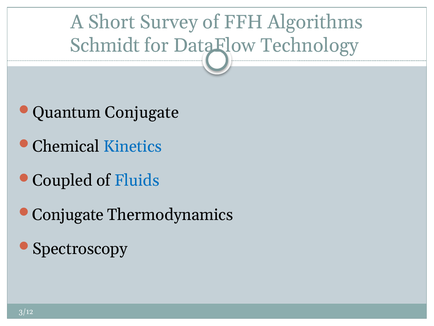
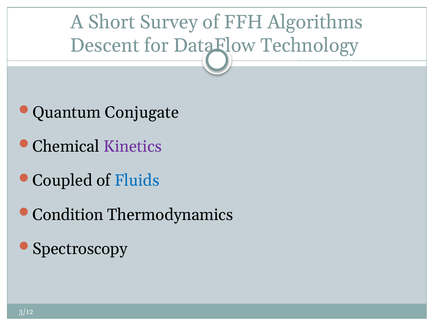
Schmidt: Schmidt -> Descent
Kinetics colour: blue -> purple
Conjugate at (68, 214): Conjugate -> Condition
